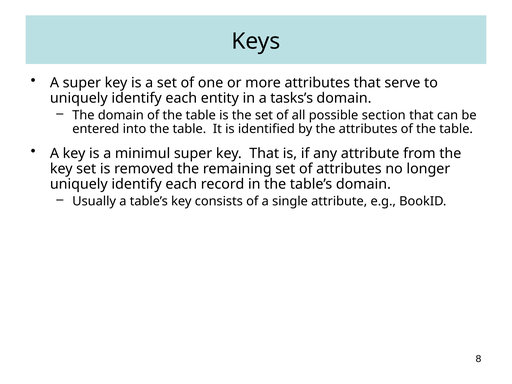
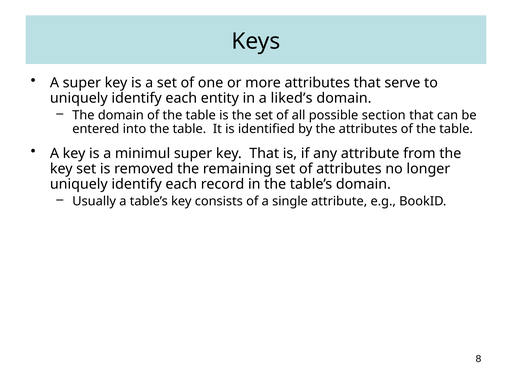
tasks’s: tasks’s -> liked’s
